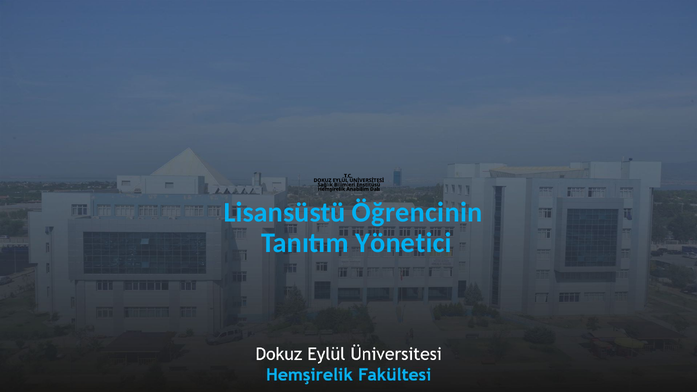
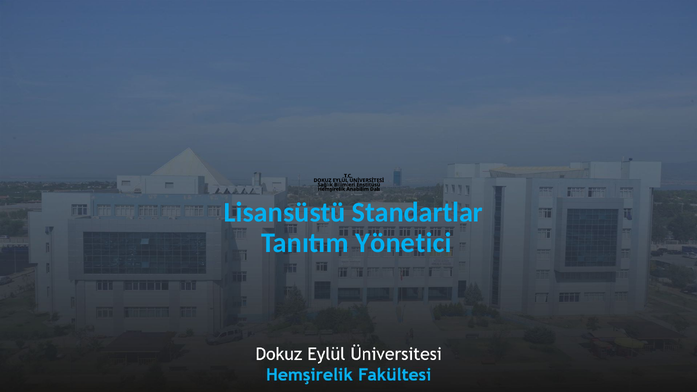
Öğrencinin: Öğrencinin -> Standartlar
